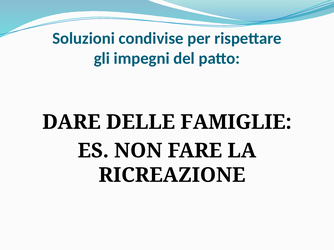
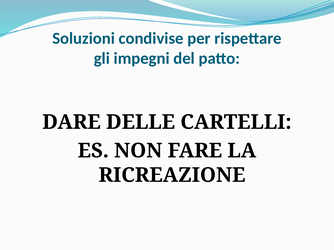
FAMIGLIE: FAMIGLIE -> CARTELLI
